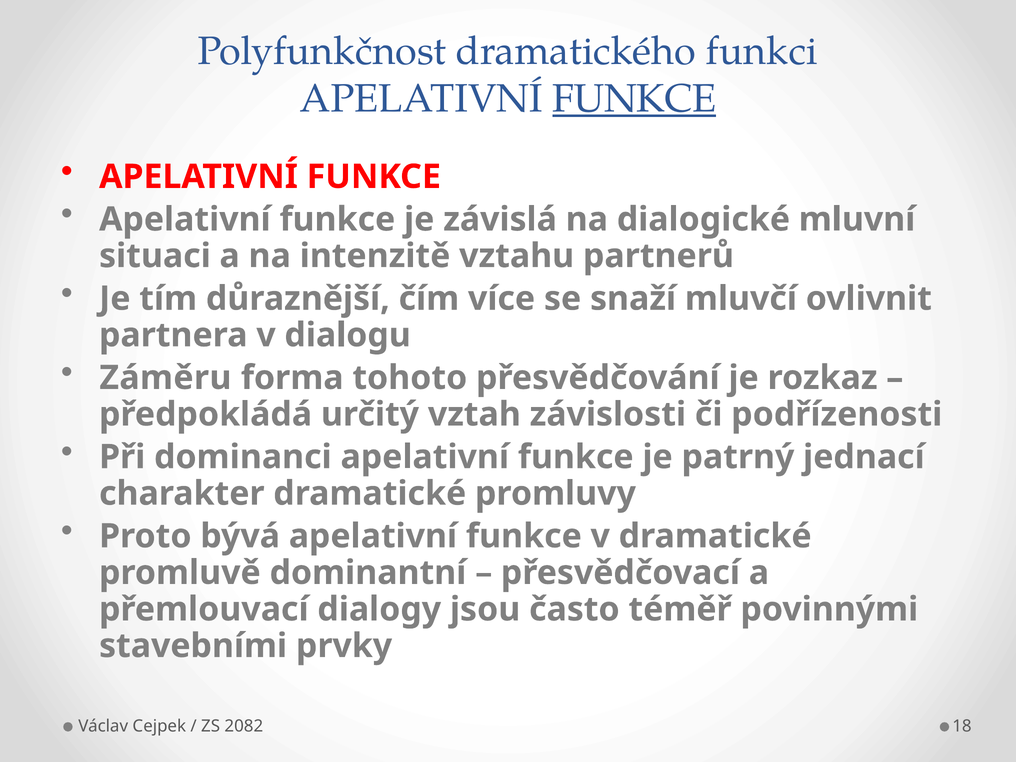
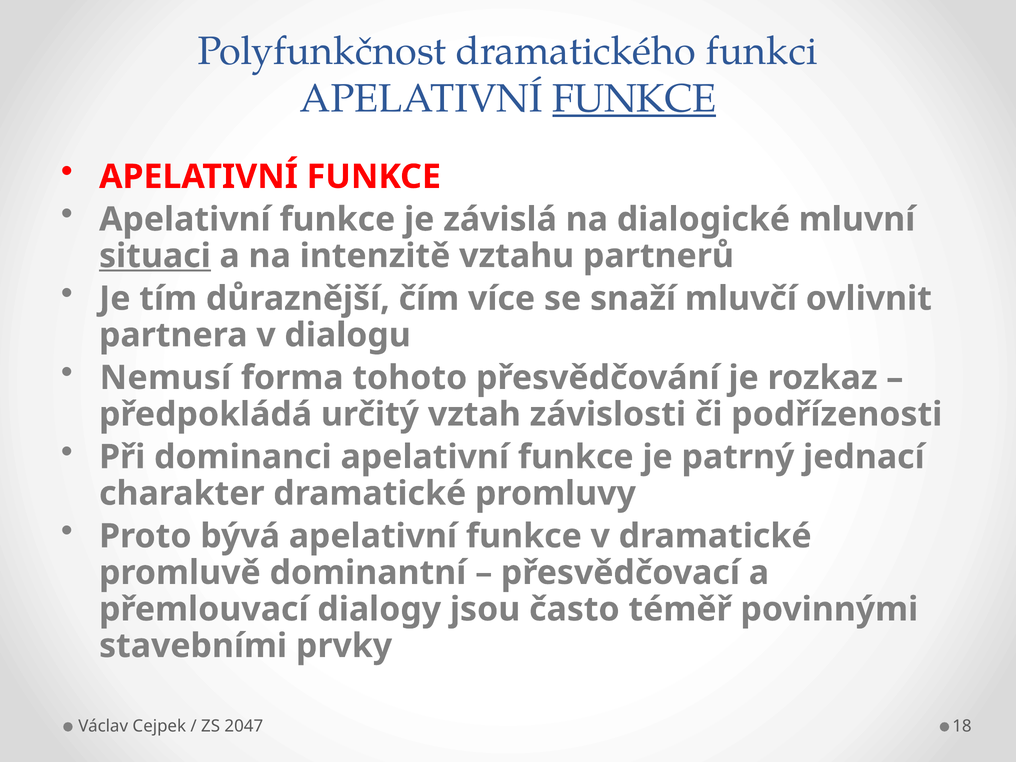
situaci underline: none -> present
Záměru: Záměru -> Nemusí
2082: 2082 -> 2047
